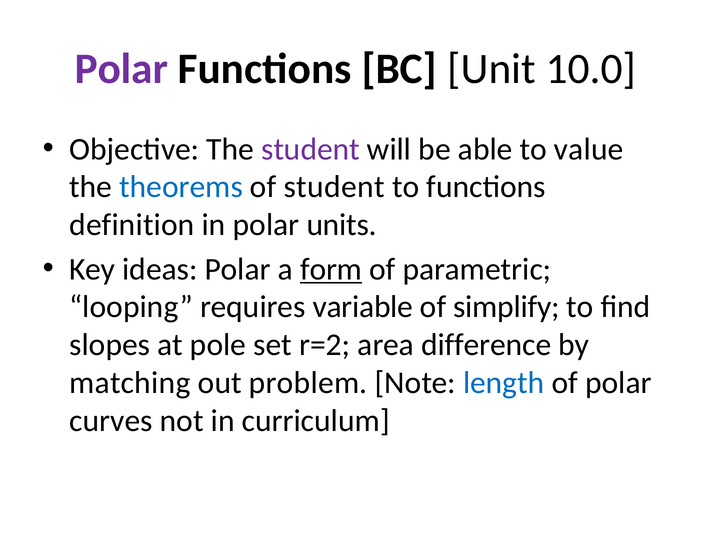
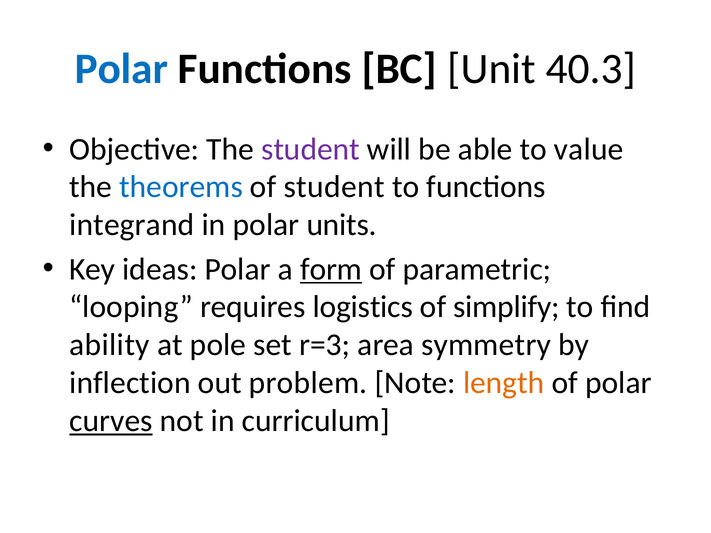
Polar at (121, 69) colour: purple -> blue
10.0: 10.0 -> 40.3
definition: definition -> integrand
variable: variable -> logistics
slopes: slopes -> ability
r=2: r=2 -> r=3
difference: difference -> symmetry
matching: matching -> inflection
length colour: blue -> orange
curves underline: none -> present
